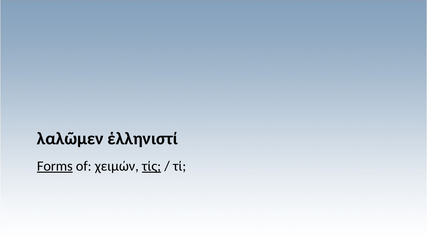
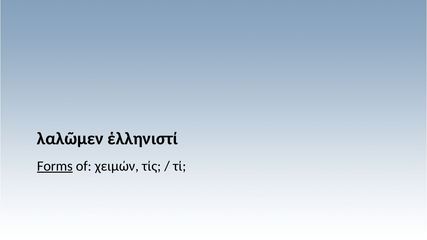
τίς underline: present -> none
